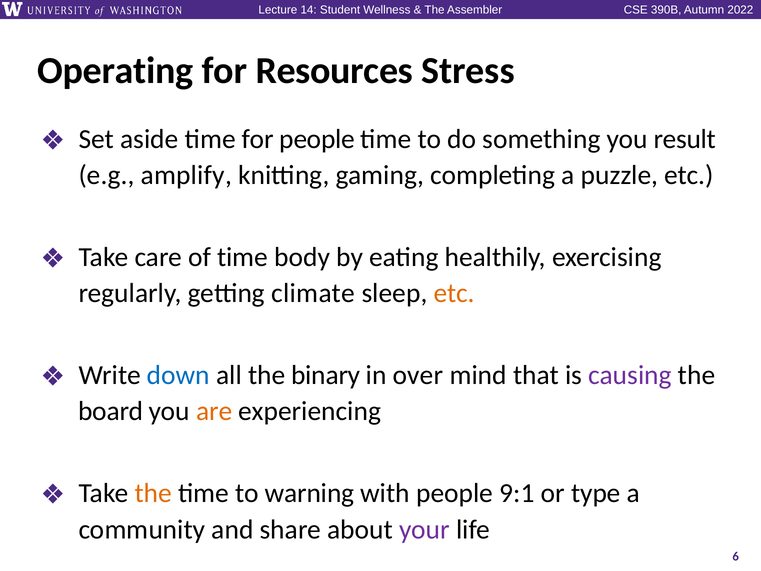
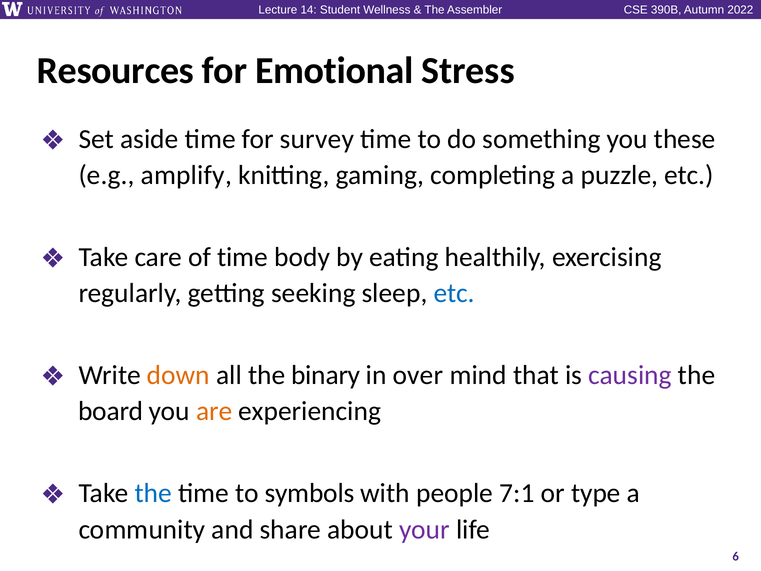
Operating: Operating -> Resources
Resources: Resources -> Emotional
for people: people -> survey
result: result -> these
climate: climate -> seeking
etc at (454, 293) colour: orange -> blue
down colour: blue -> orange
the at (153, 493) colour: orange -> blue
warning: warning -> symbols
9:1: 9:1 -> 7:1
